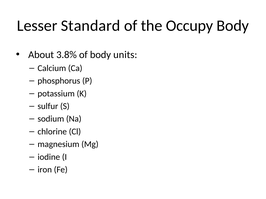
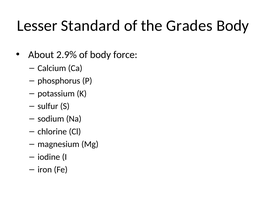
Occupy: Occupy -> Grades
3.8%: 3.8% -> 2.9%
units: units -> force
